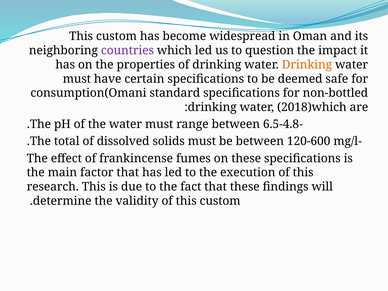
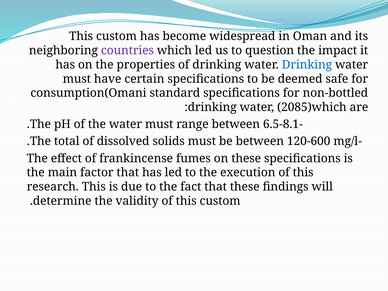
Drinking at (307, 65) colour: orange -> blue
2018)which: 2018)which -> 2085)which
6.5-4.8: 6.5-4.8 -> 6.5-8.1
